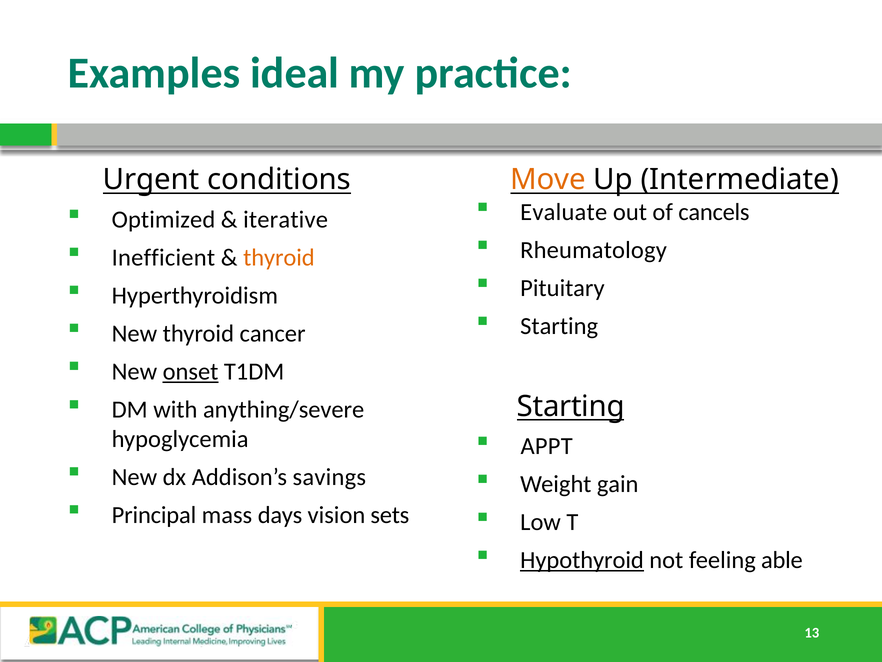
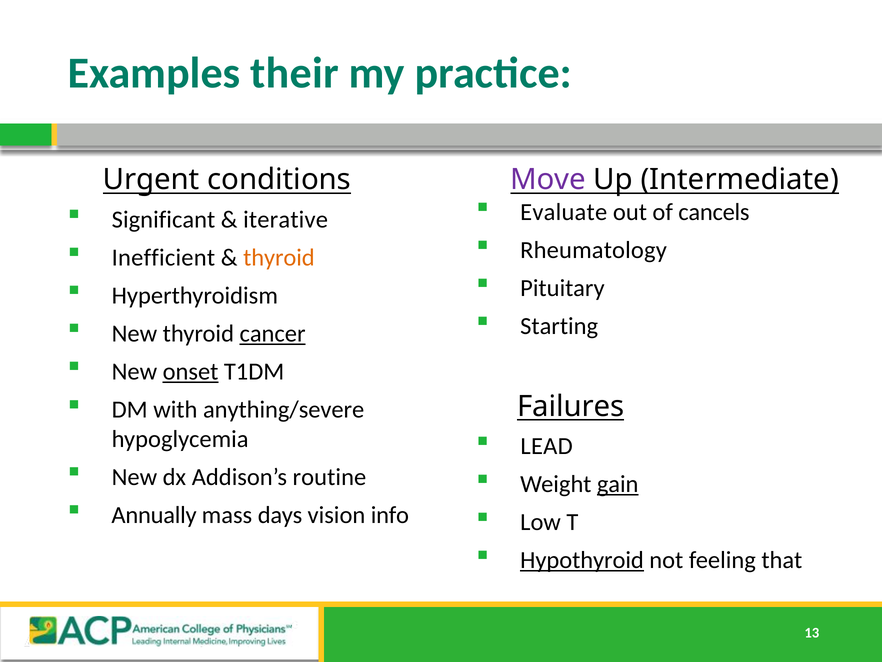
ideal: ideal -> their
Move colour: orange -> purple
Optimized: Optimized -> Significant
cancer underline: none -> present
Starting at (571, 406): Starting -> Failures
APPT: APPT -> LEAD
savings: savings -> routine
gain underline: none -> present
Principal: Principal -> Annually
sets: sets -> info
able: able -> that
